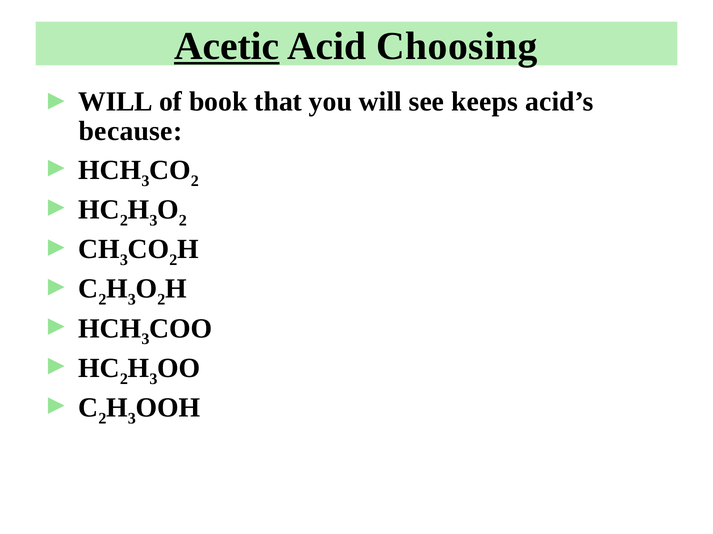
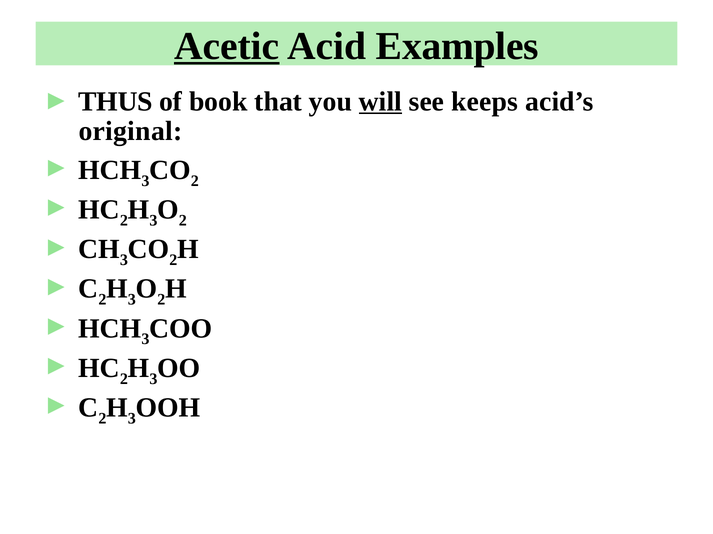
Choosing: Choosing -> Examples
WILL at (115, 102): WILL -> THUS
will at (380, 102) underline: none -> present
because: because -> original
